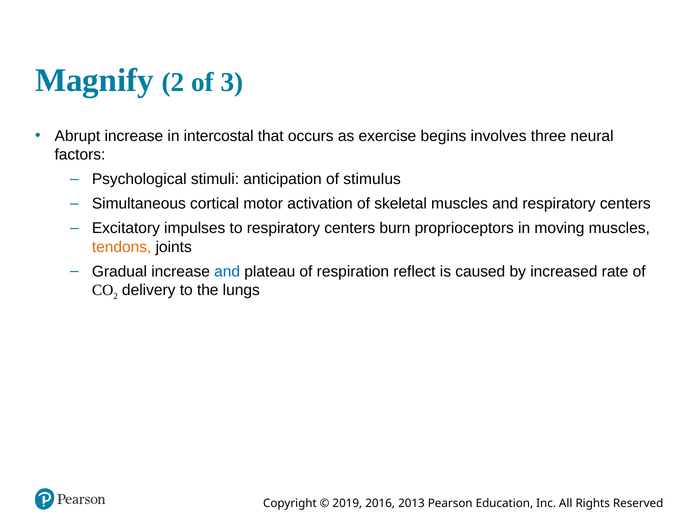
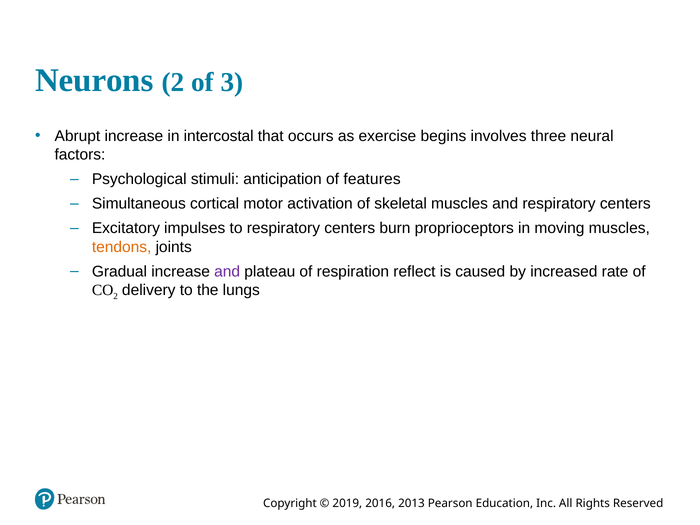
Magnify: Magnify -> Neurons
stimulus: stimulus -> features
and at (227, 272) colour: blue -> purple
